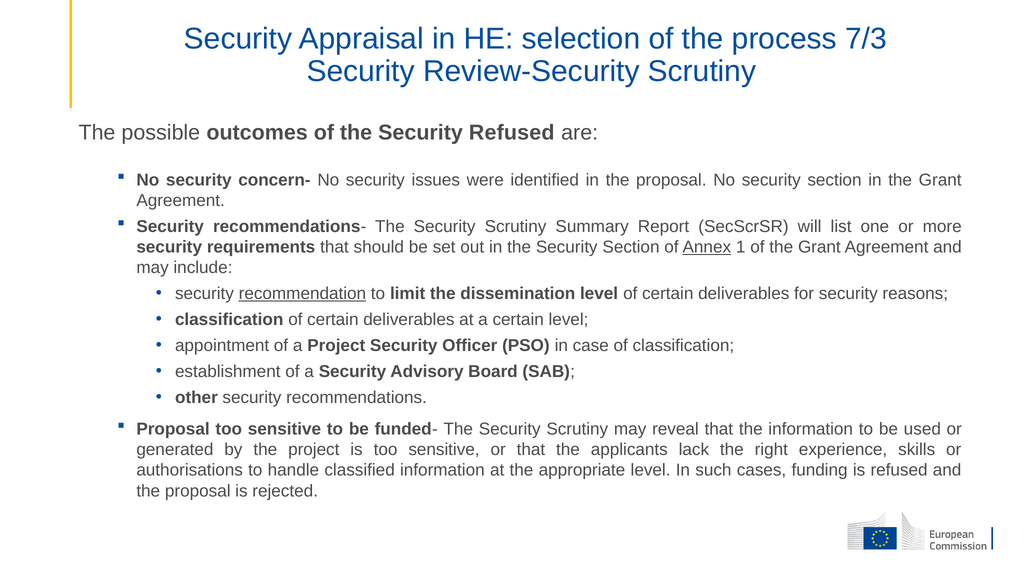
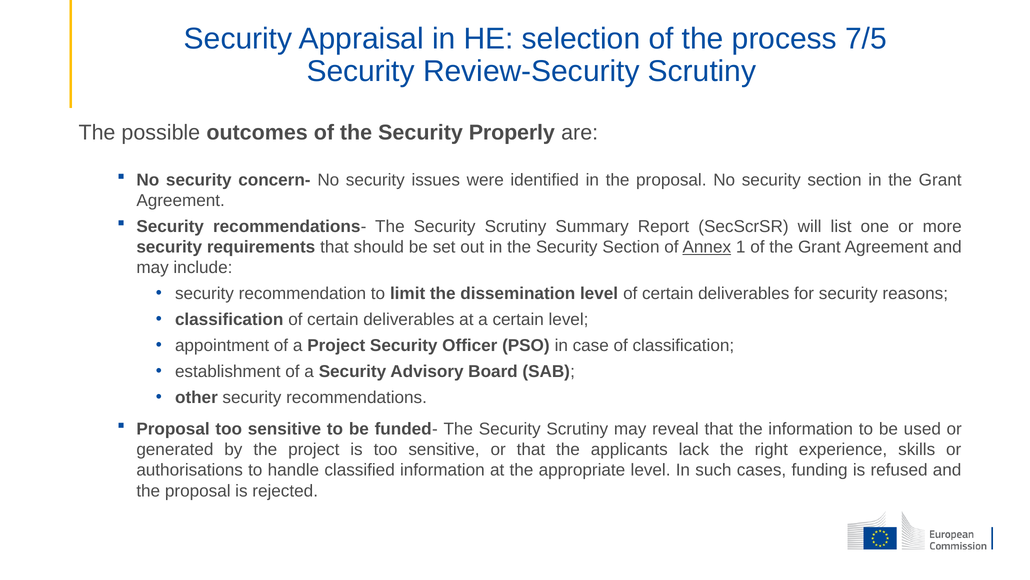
7/3: 7/3 -> 7/5
Security Refused: Refused -> Properly
recommendation underline: present -> none
